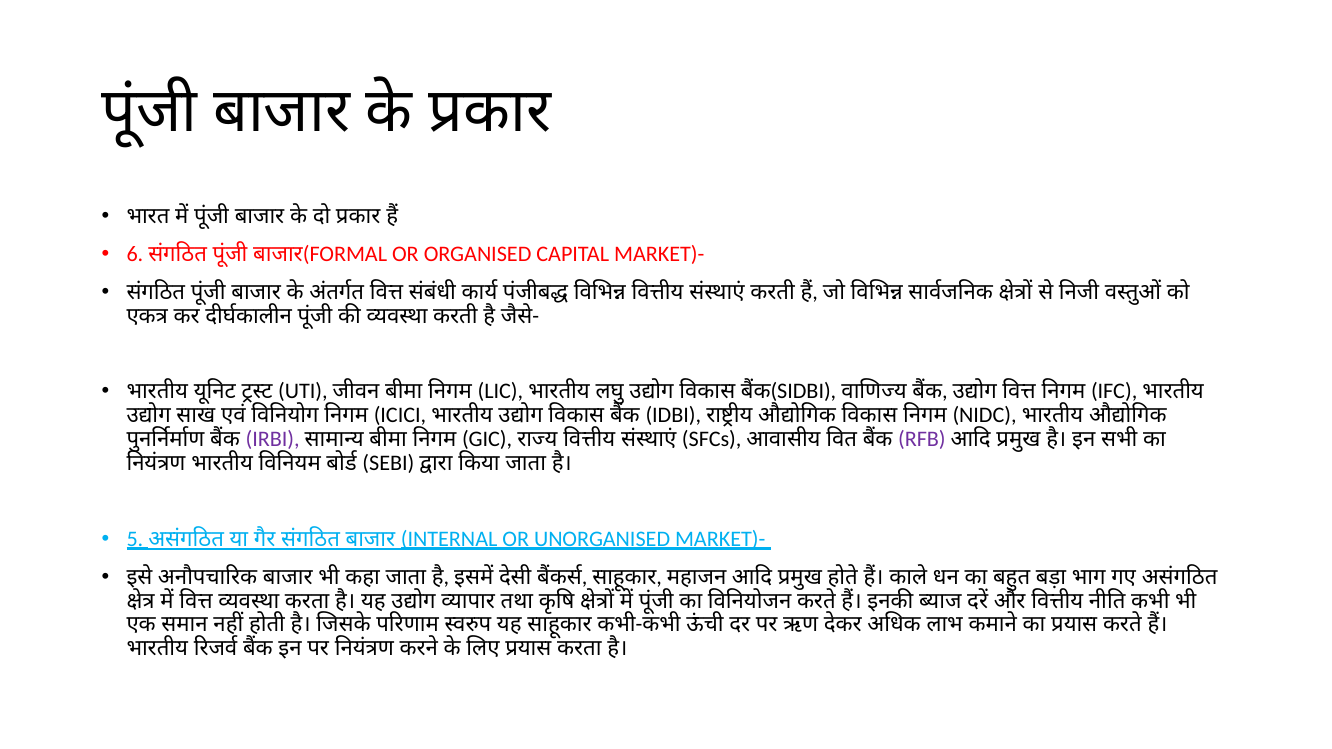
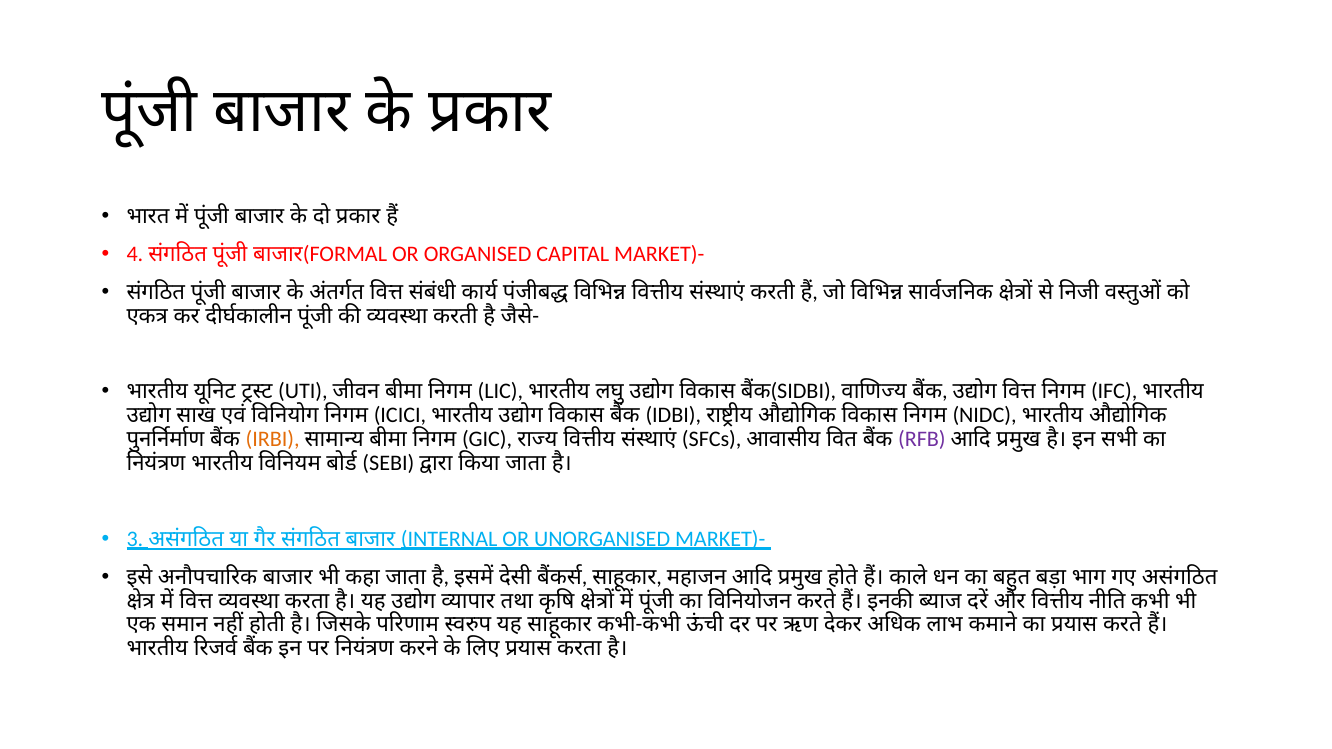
6: 6 -> 4
IRBI colour: purple -> orange
5: 5 -> 3
